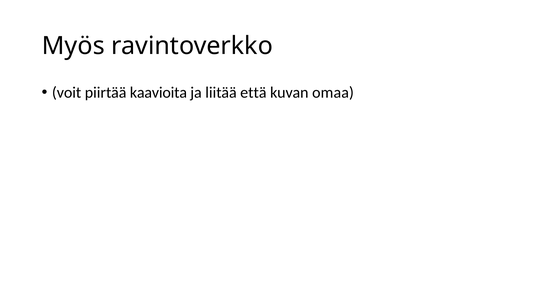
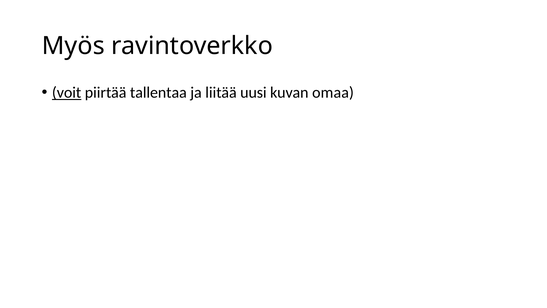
voit underline: none -> present
kaavioita: kaavioita -> tallentaa
että: että -> uusi
